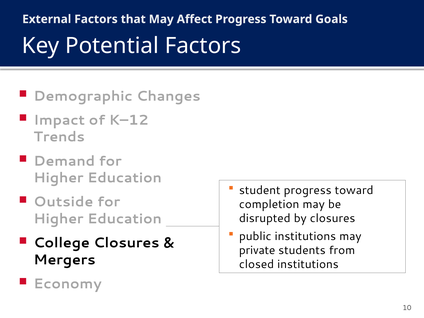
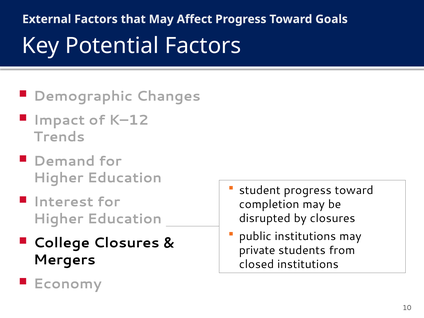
Outside: Outside -> Interest
